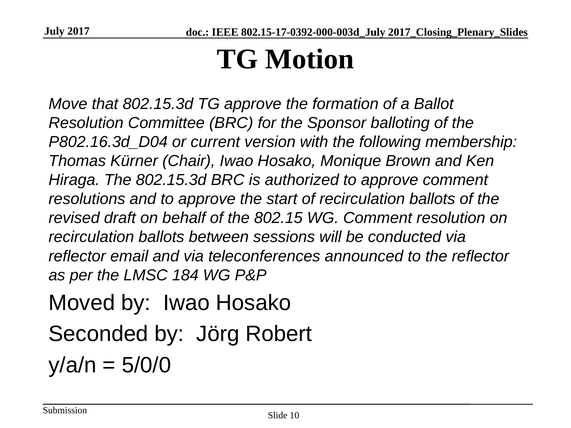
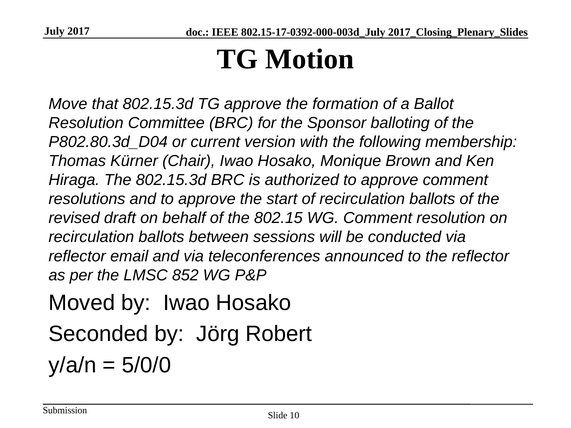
P802.16.3d_D04: P802.16.3d_D04 -> P802.80.3d_D04
184: 184 -> 852
